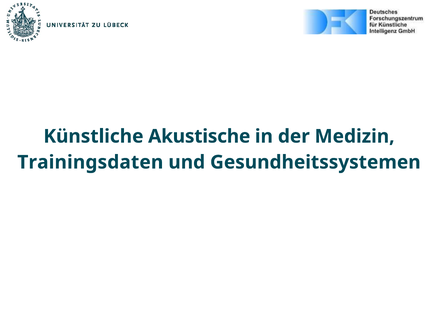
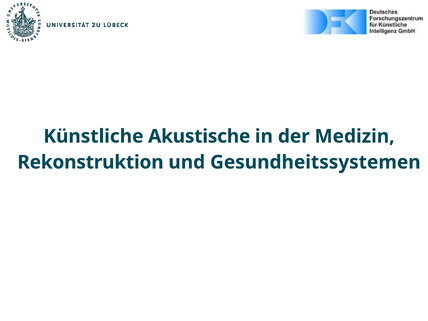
Trainingsdaten: Trainingsdaten -> Rekonstruktion
